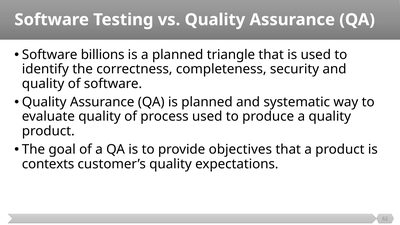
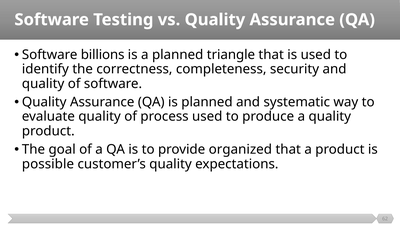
objectives: objectives -> organized
contexts: contexts -> possible
